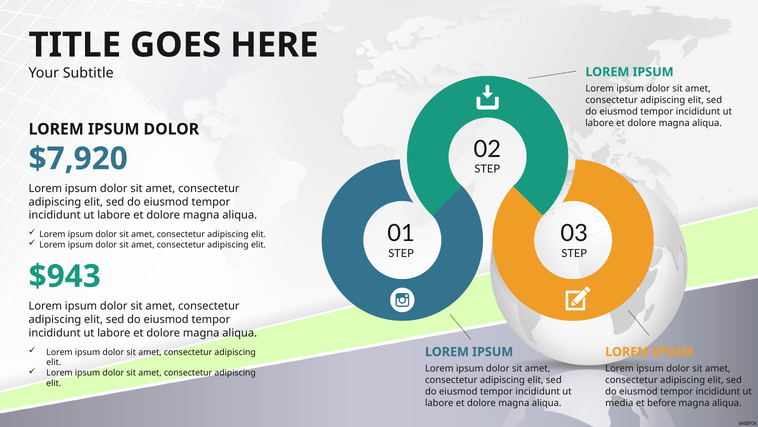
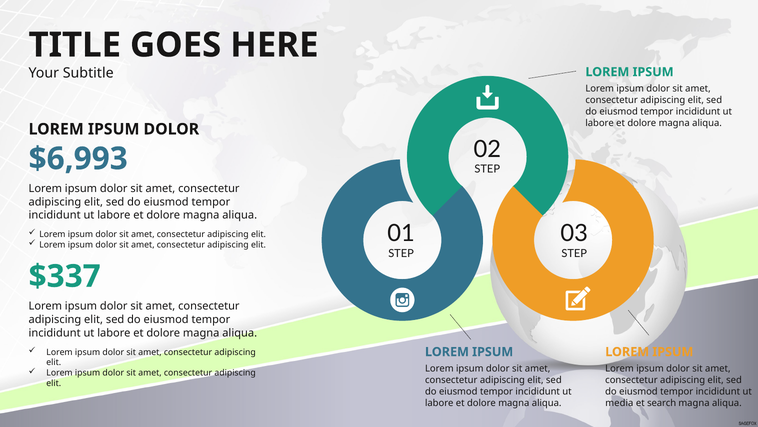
$7,920: $7,920 -> $6,993
$943: $943 -> $337
before: before -> search
